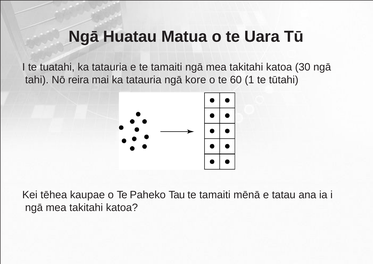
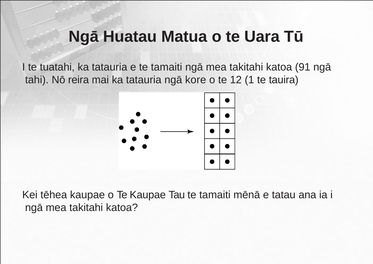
30: 30 -> 91
60: 60 -> 12
tūtahi: tūtahi -> tauira
Te Paheko: Paheko -> Kaupae
